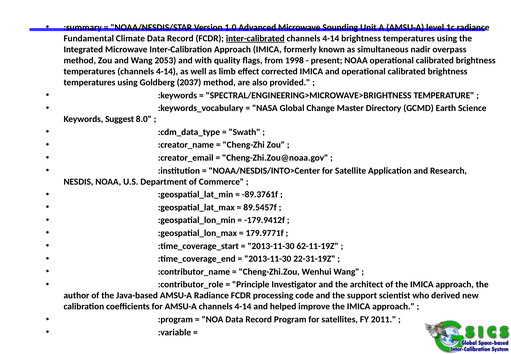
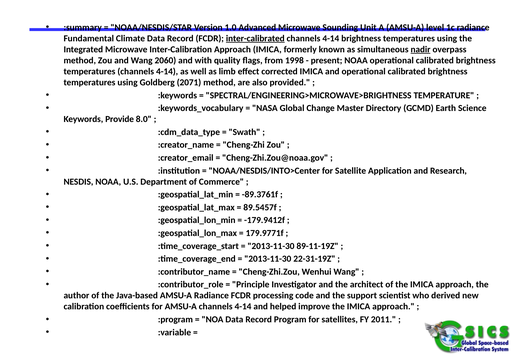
nadir underline: none -> present
2053: 2053 -> 2060
2037: 2037 -> 2071
Suggest: Suggest -> Provide
62-11-19Z: 62-11-19Z -> 89-11-19Z
